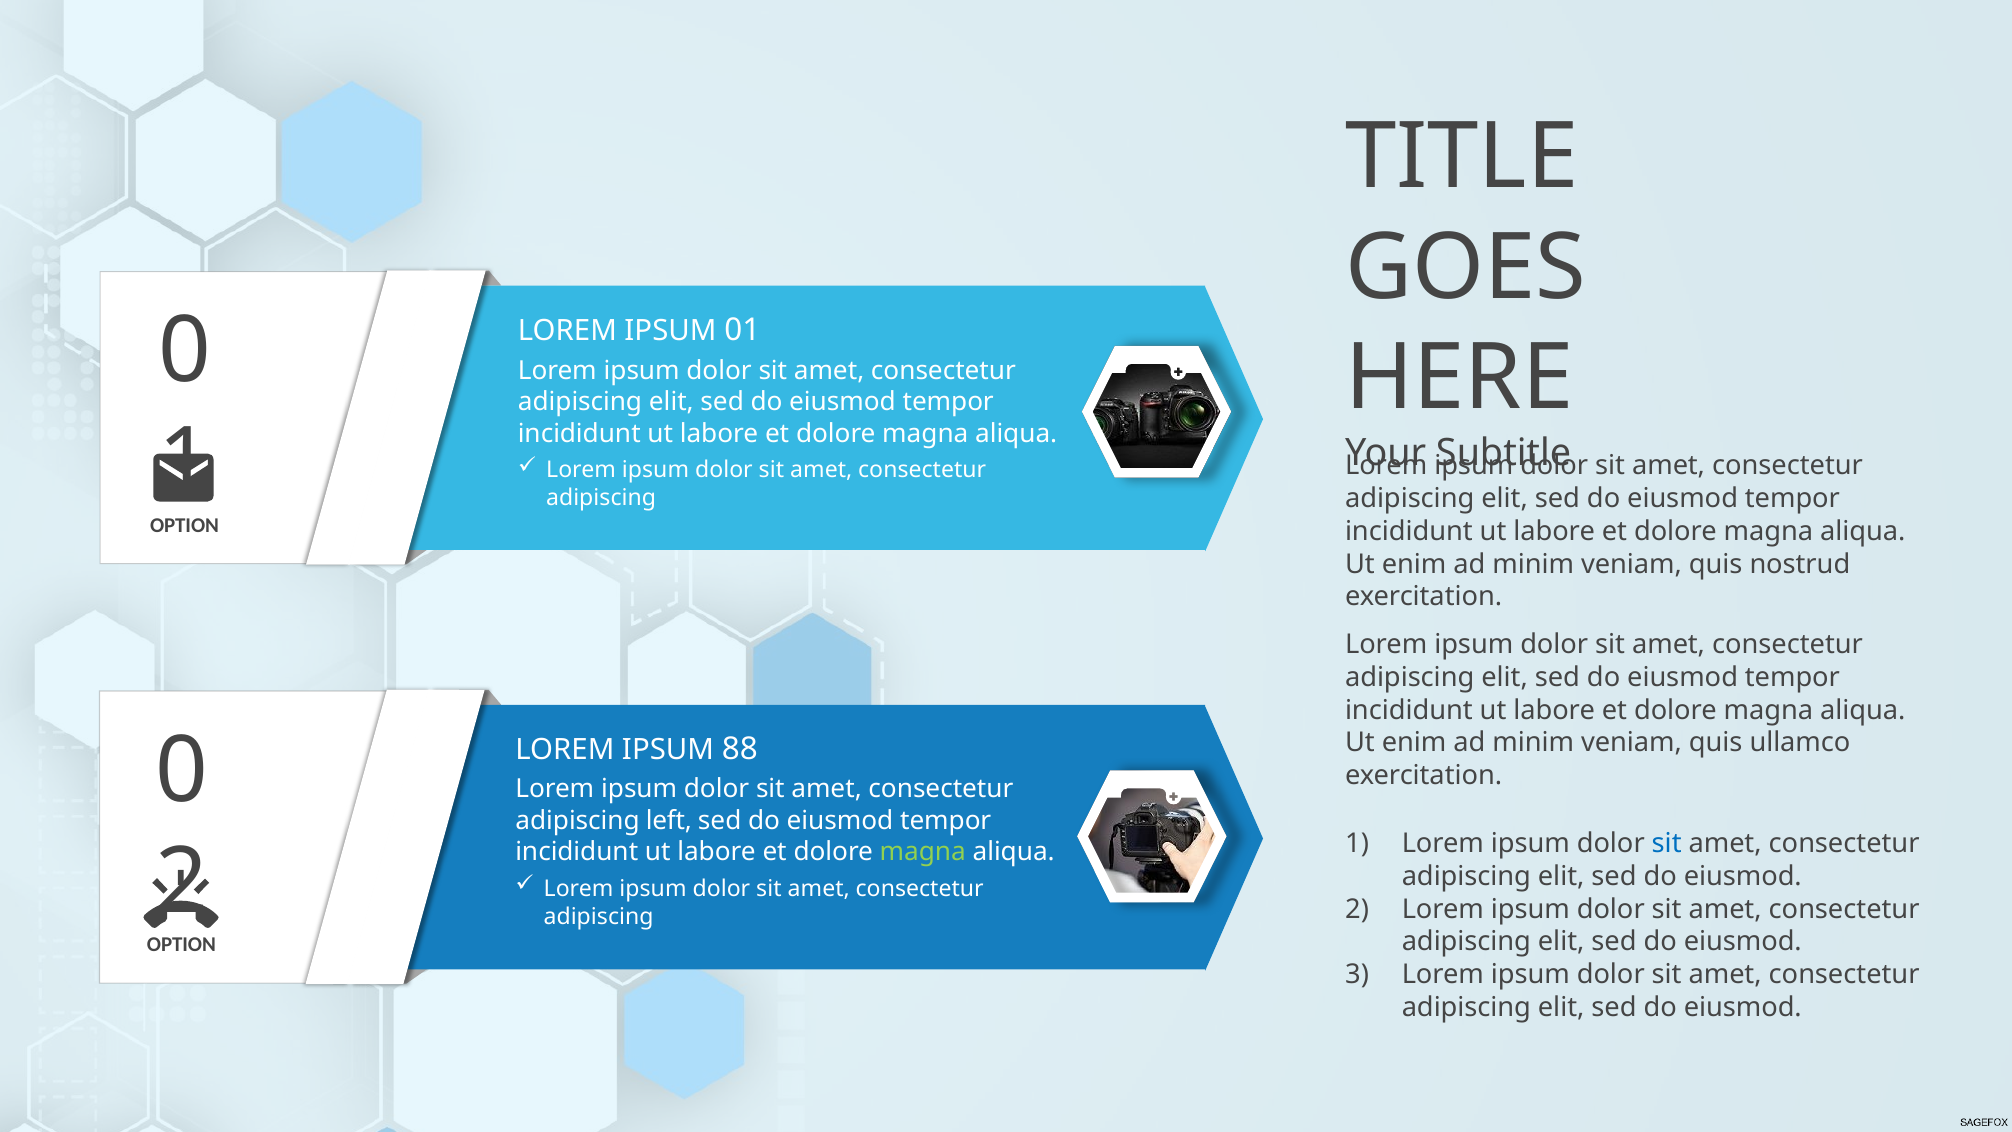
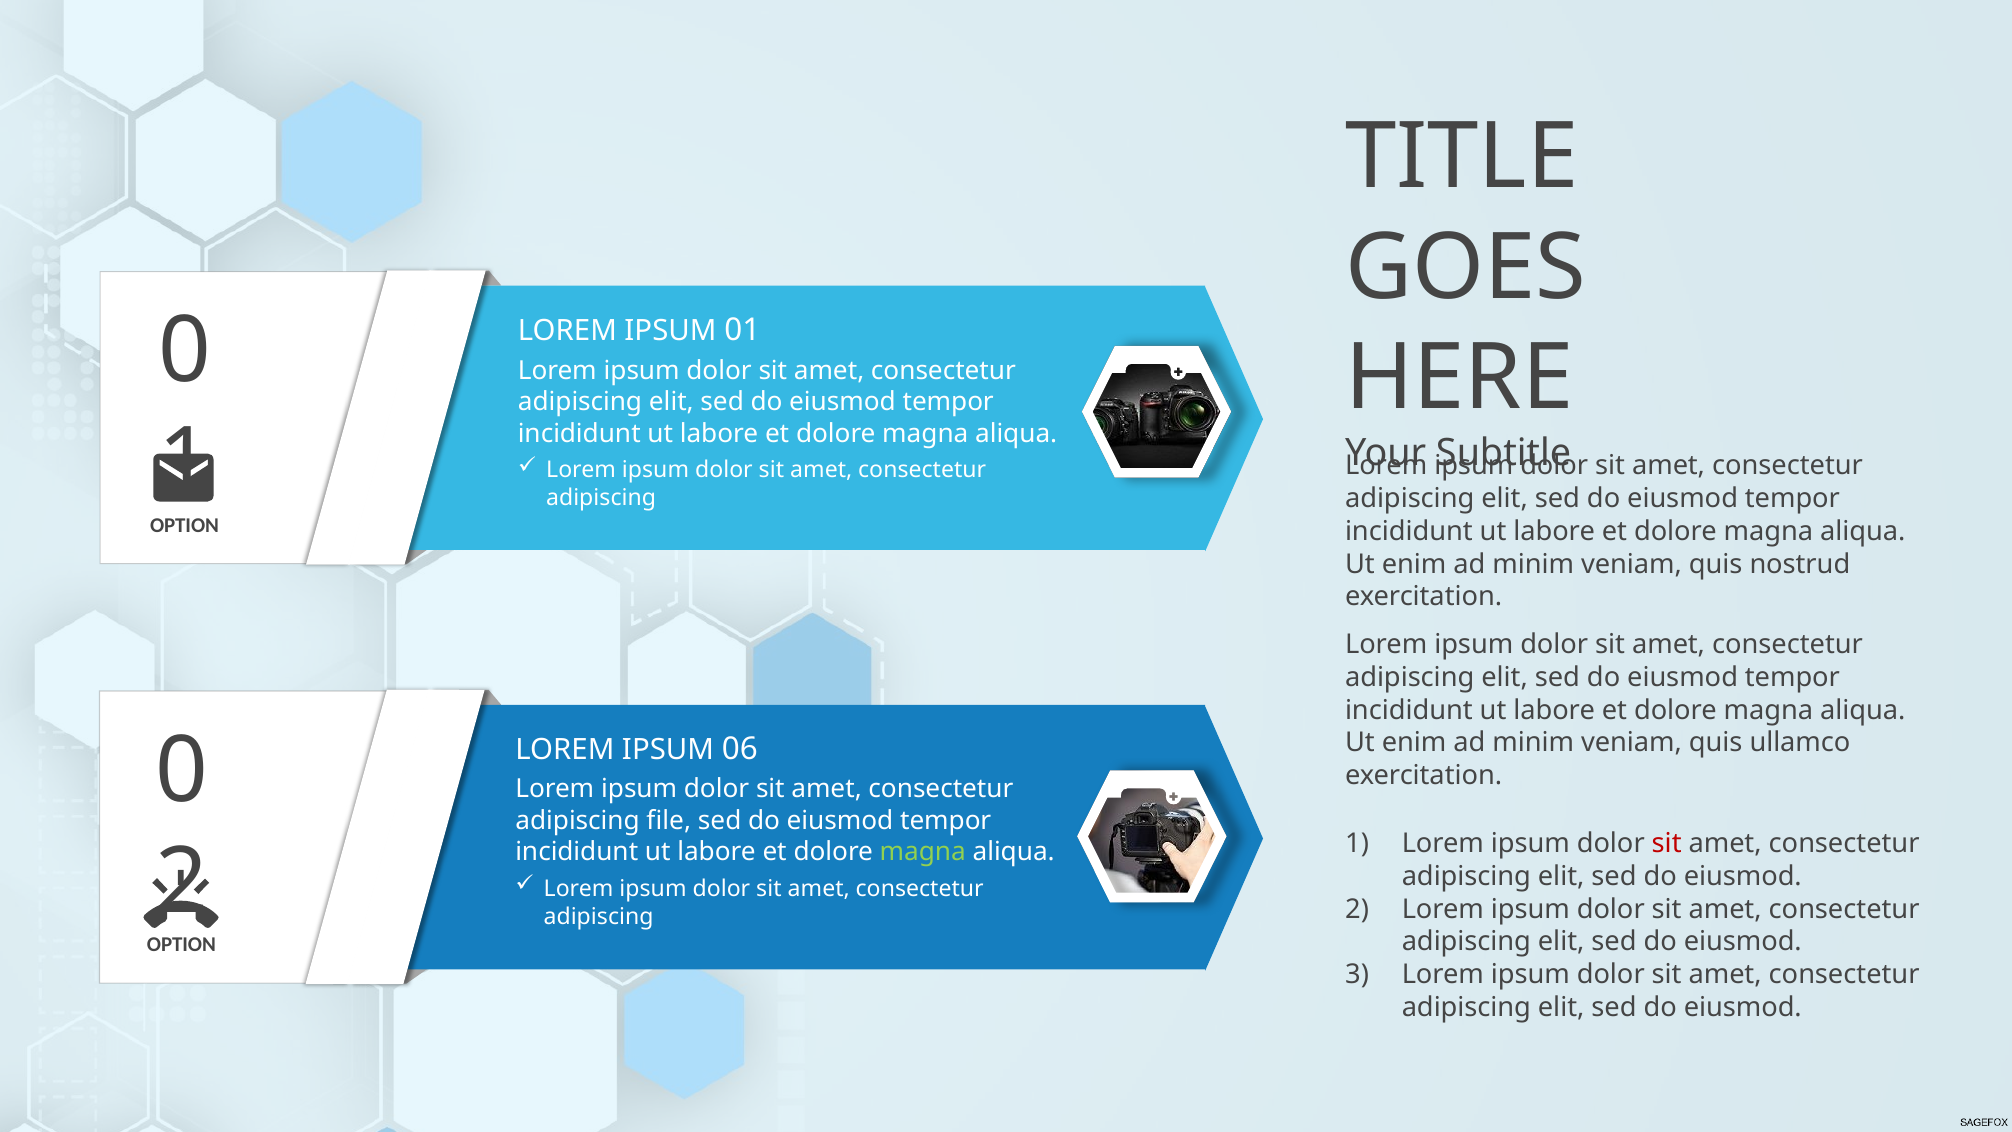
88: 88 -> 06
left: left -> file
sit at (1667, 843) colour: blue -> red
